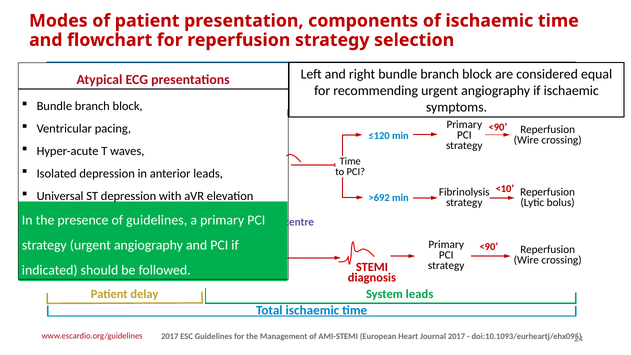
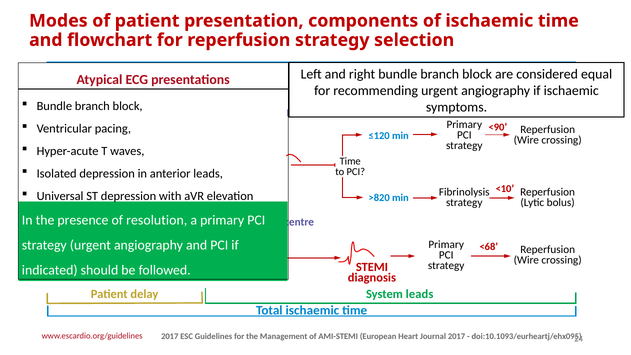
>692: >692 -> >820
of guidelines: guidelines -> resolution
<90 at (489, 247): <90 -> <68
